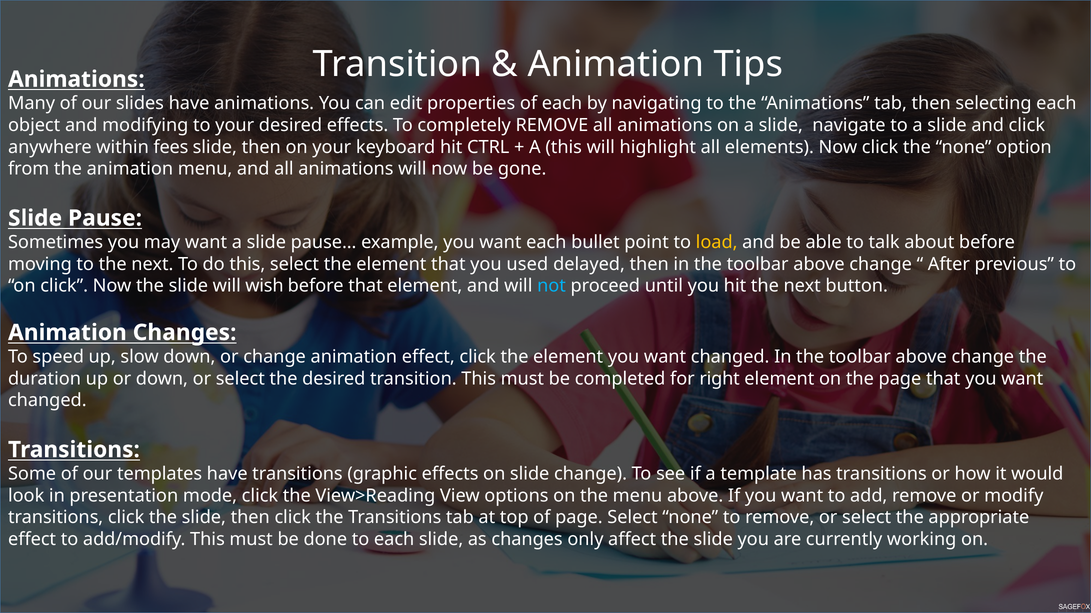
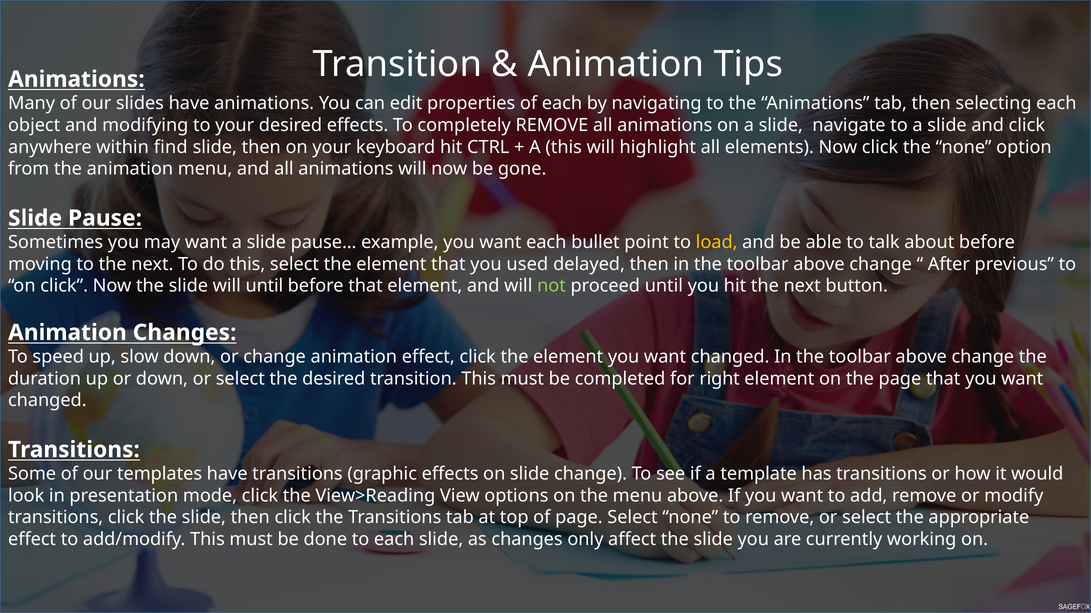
fees: fees -> find
will wish: wish -> until
not colour: light blue -> light green
